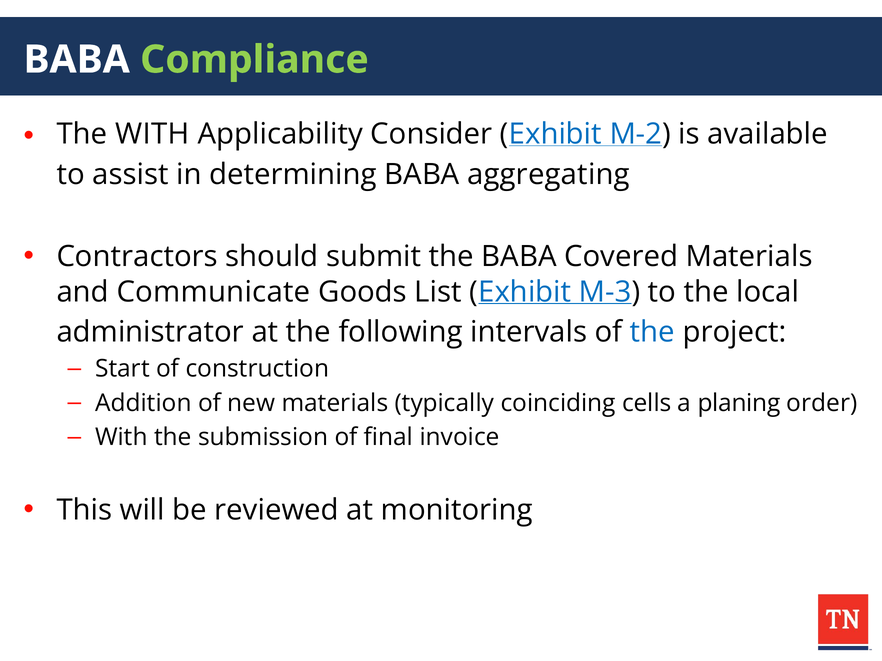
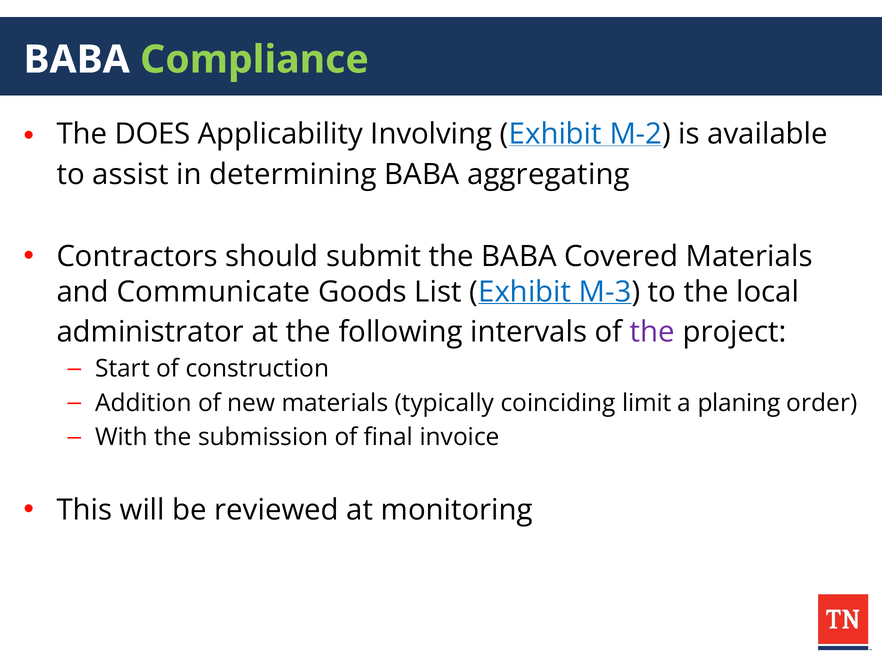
The WITH: WITH -> DOES
Consider: Consider -> Involving
the at (652, 332) colour: blue -> purple
cells: cells -> limit
